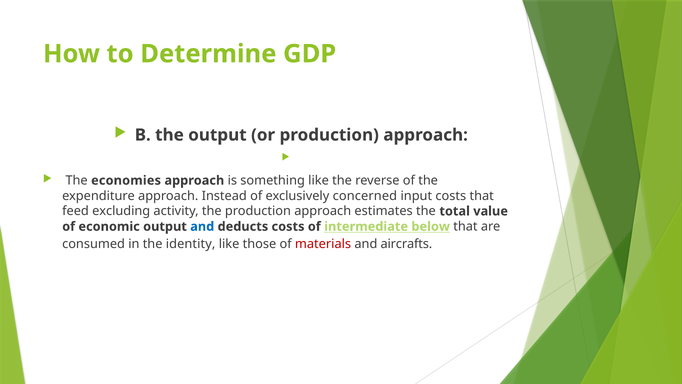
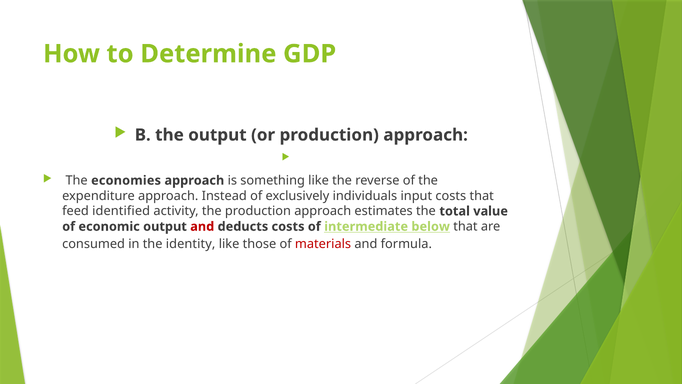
concerned: concerned -> individuals
excluding: excluding -> identified
and at (202, 226) colour: blue -> red
aircrafts: aircrafts -> formula
